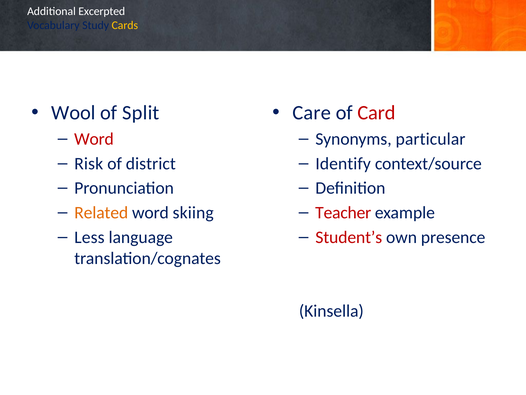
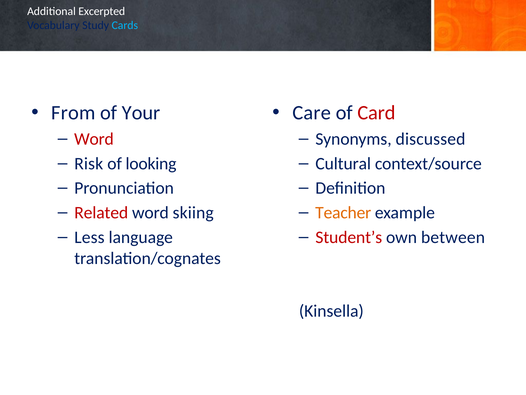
Cards colour: yellow -> light blue
Wool: Wool -> From
Split: Split -> Your
particular: particular -> discussed
district: district -> looking
Identify: Identify -> Cultural
Related colour: orange -> red
Teacher colour: red -> orange
presence: presence -> between
